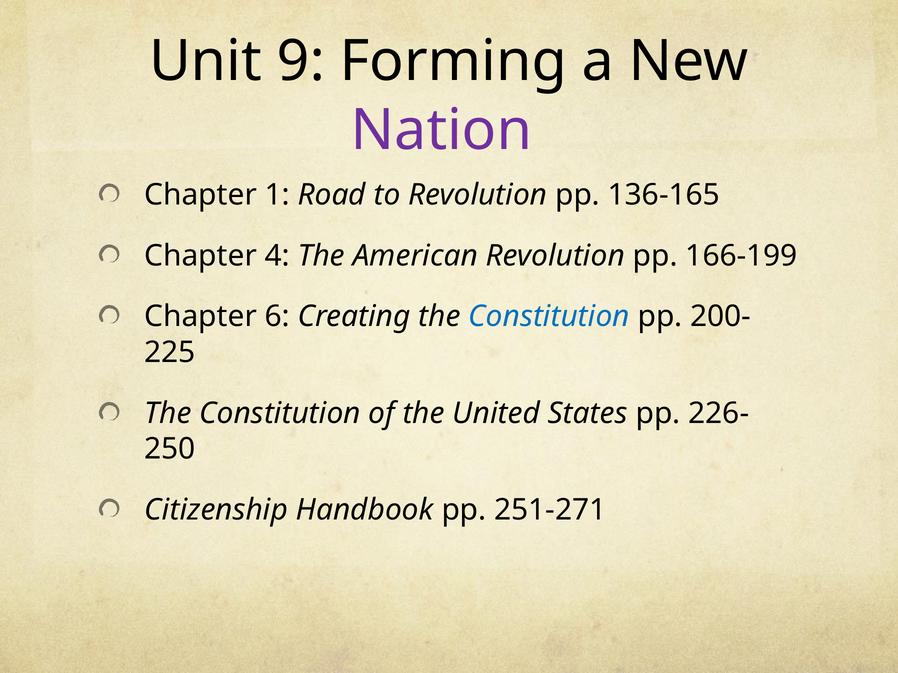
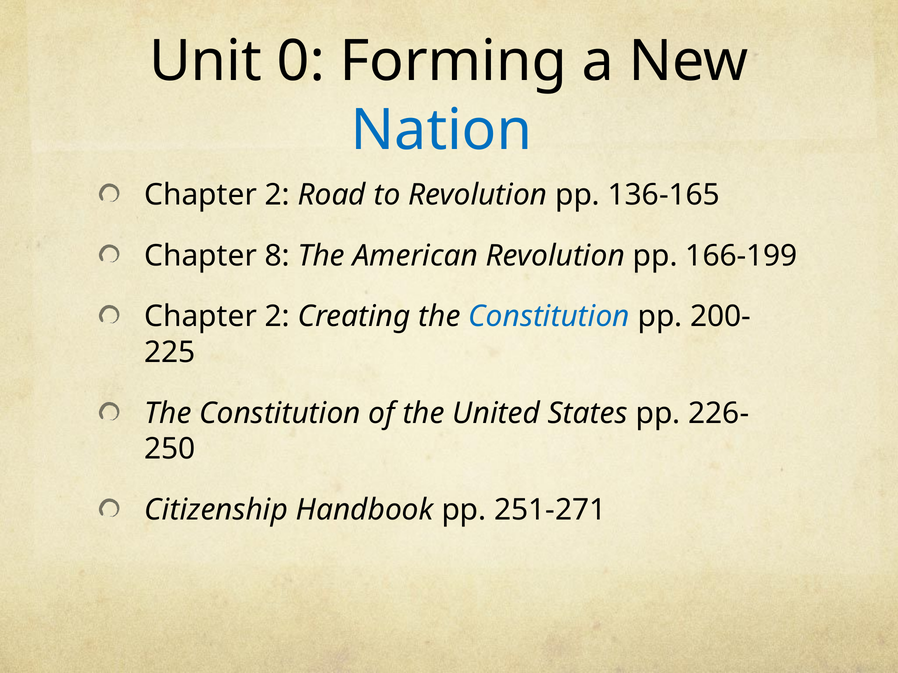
9: 9 -> 0
Nation colour: purple -> blue
1 at (277, 195): 1 -> 2
4: 4 -> 8
6 at (277, 317): 6 -> 2
